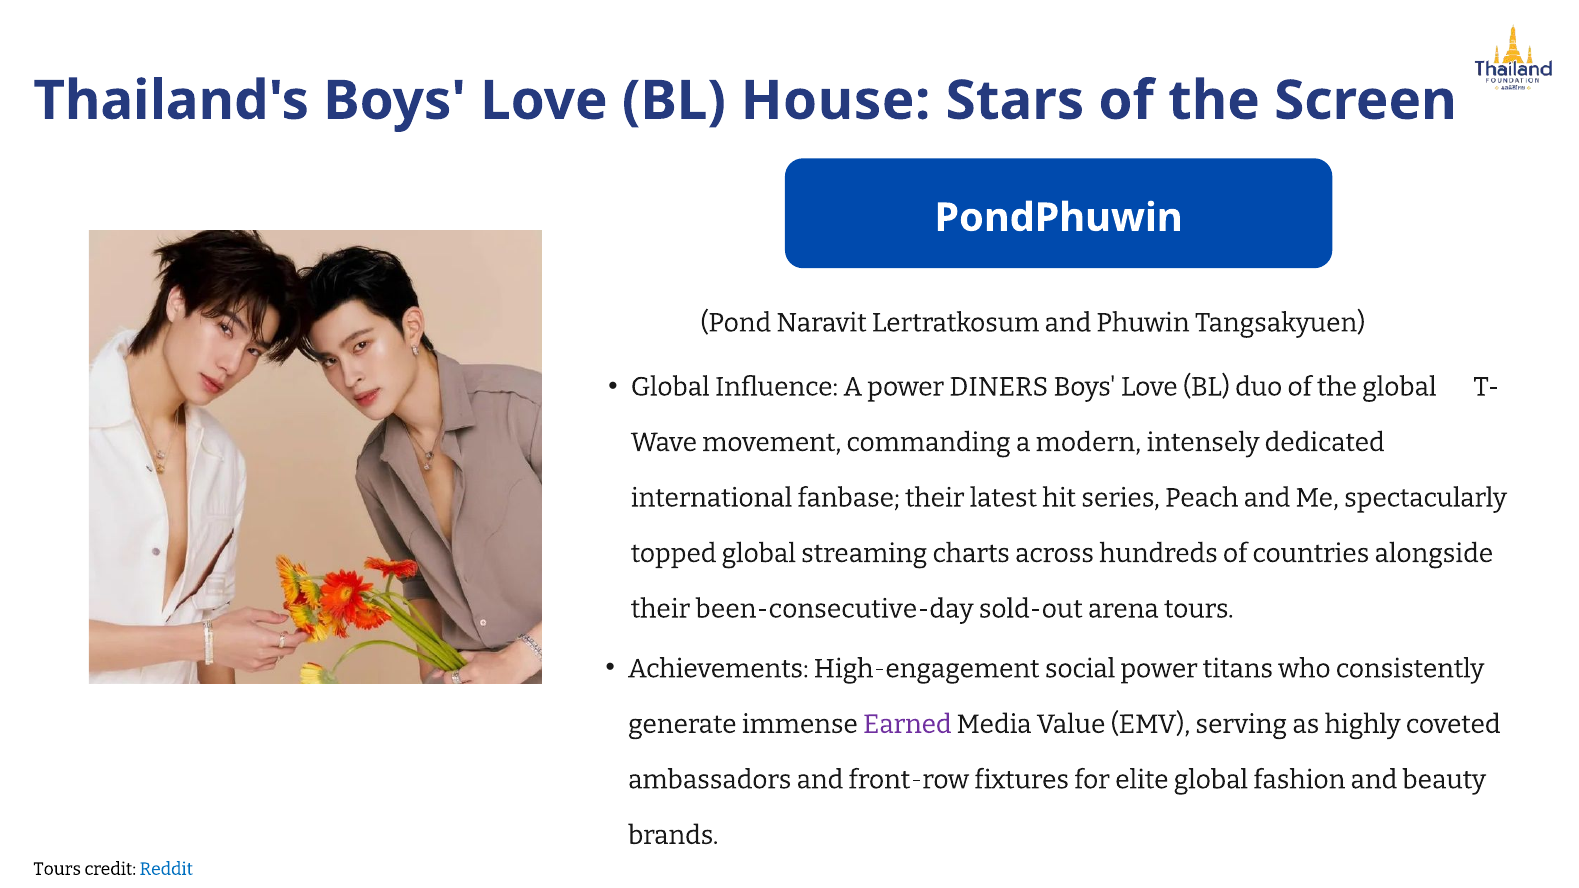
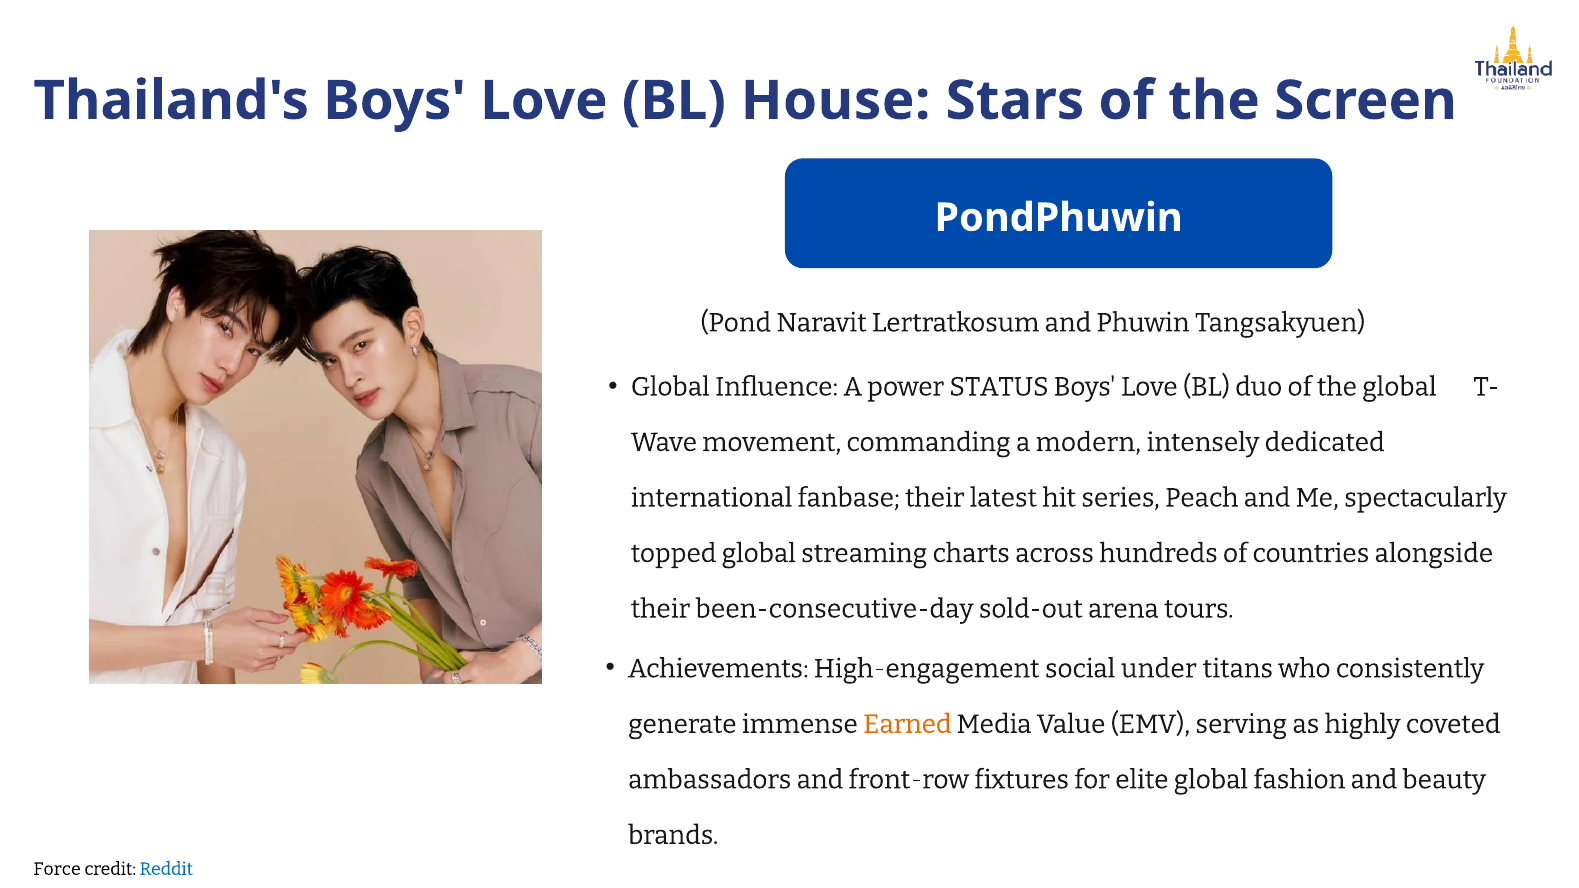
DINERS: DINERS -> STATUS
social power: power -> under
Earned colour: purple -> orange
Tours at (57, 869): Tours -> Force
